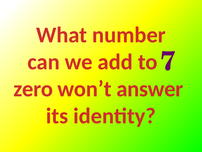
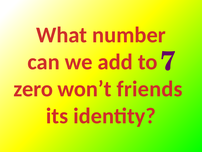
answer: answer -> friends
